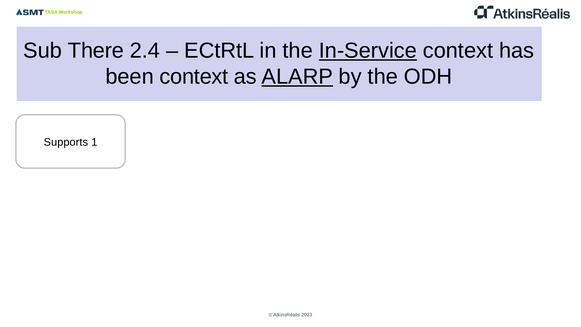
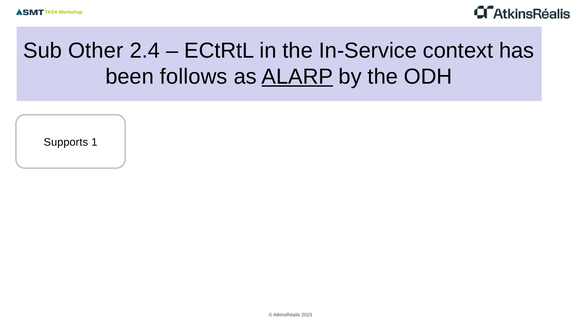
There: There -> Other
In-Service underline: present -> none
been context: context -> follows
